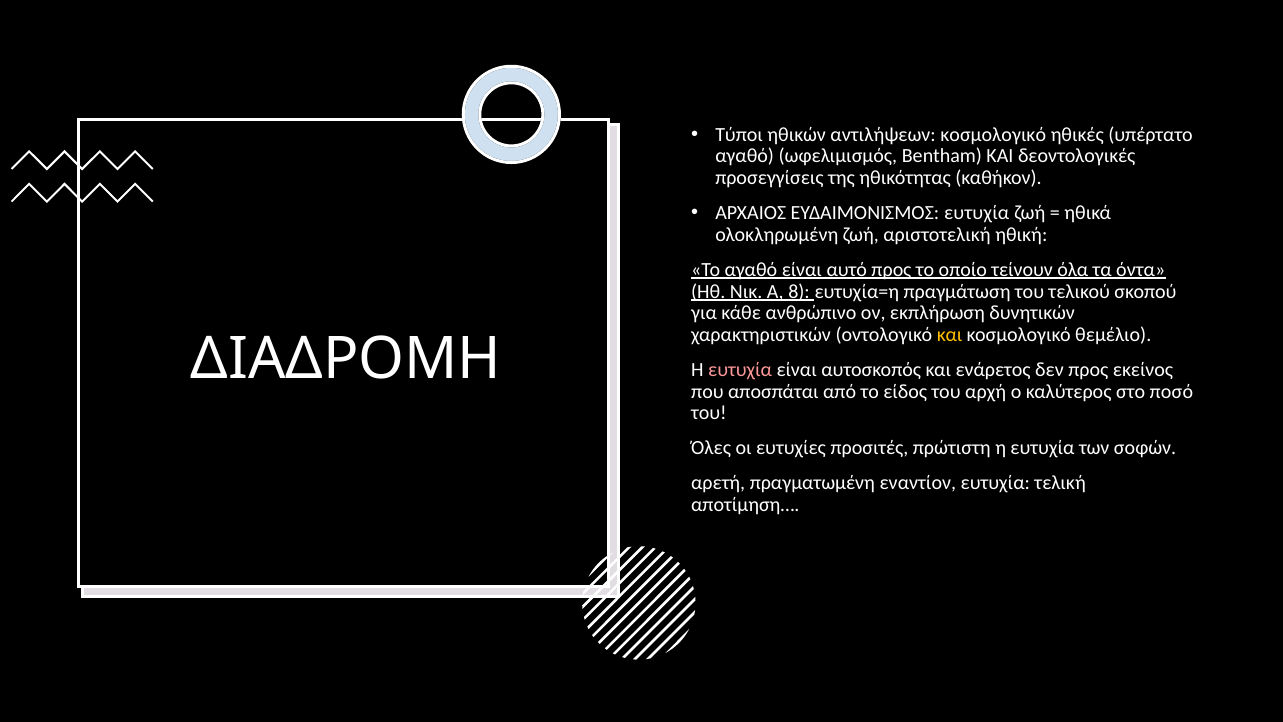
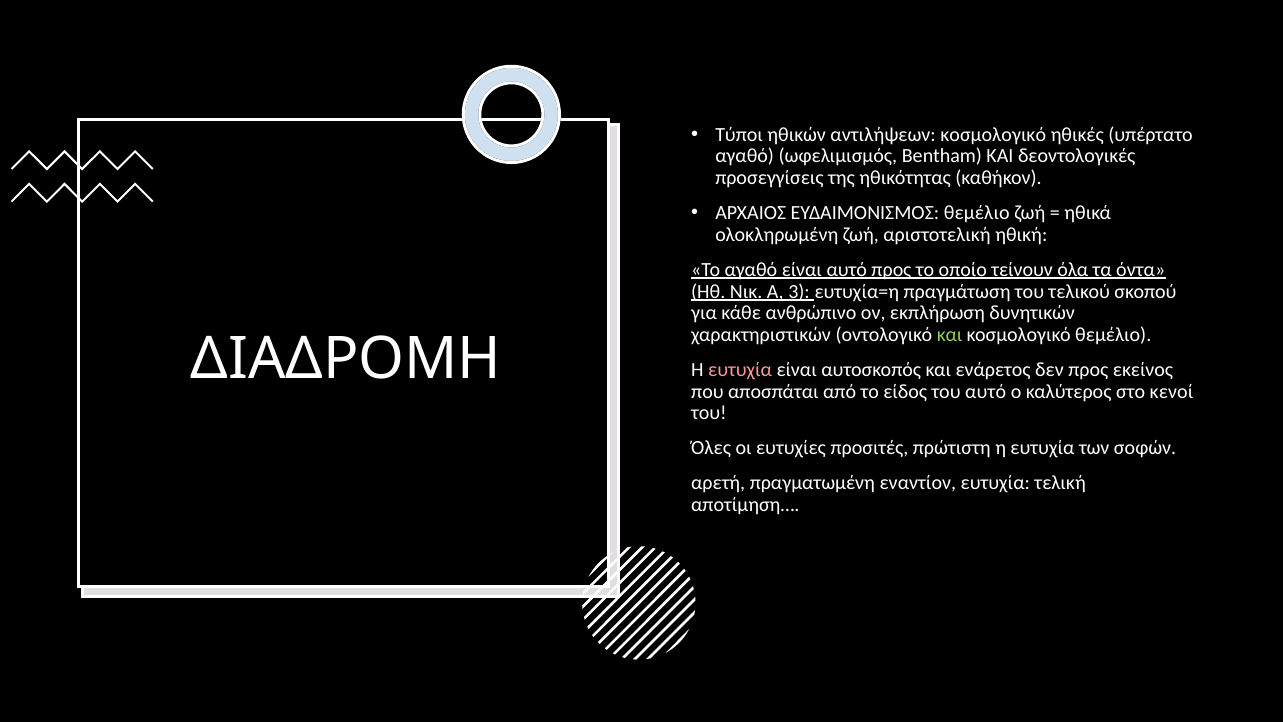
ΕΥΔΑΙΜΟΝΙΣΜΟΣ ευτυχία: ευτυχία -> θεμέλιο
8: 8 -> 3
και at (950, 335) colour: yellow -> light green
του αρχή: αρχή -> αυτό
ποσό: ποσό -> κενοί
